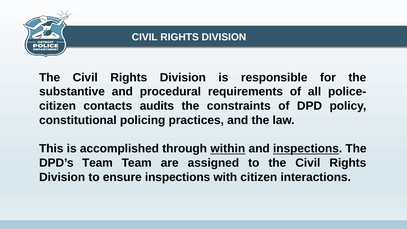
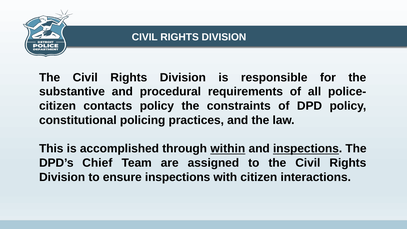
contacts audits: audits -> policy
DPD’s Team: Team -> Chief
